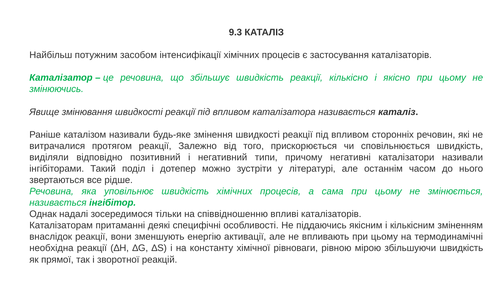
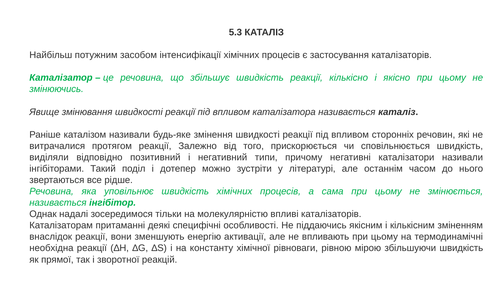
9.3: 9.3 -> 5.3
співвідношенню: співвідношенню -> молекулярністю
